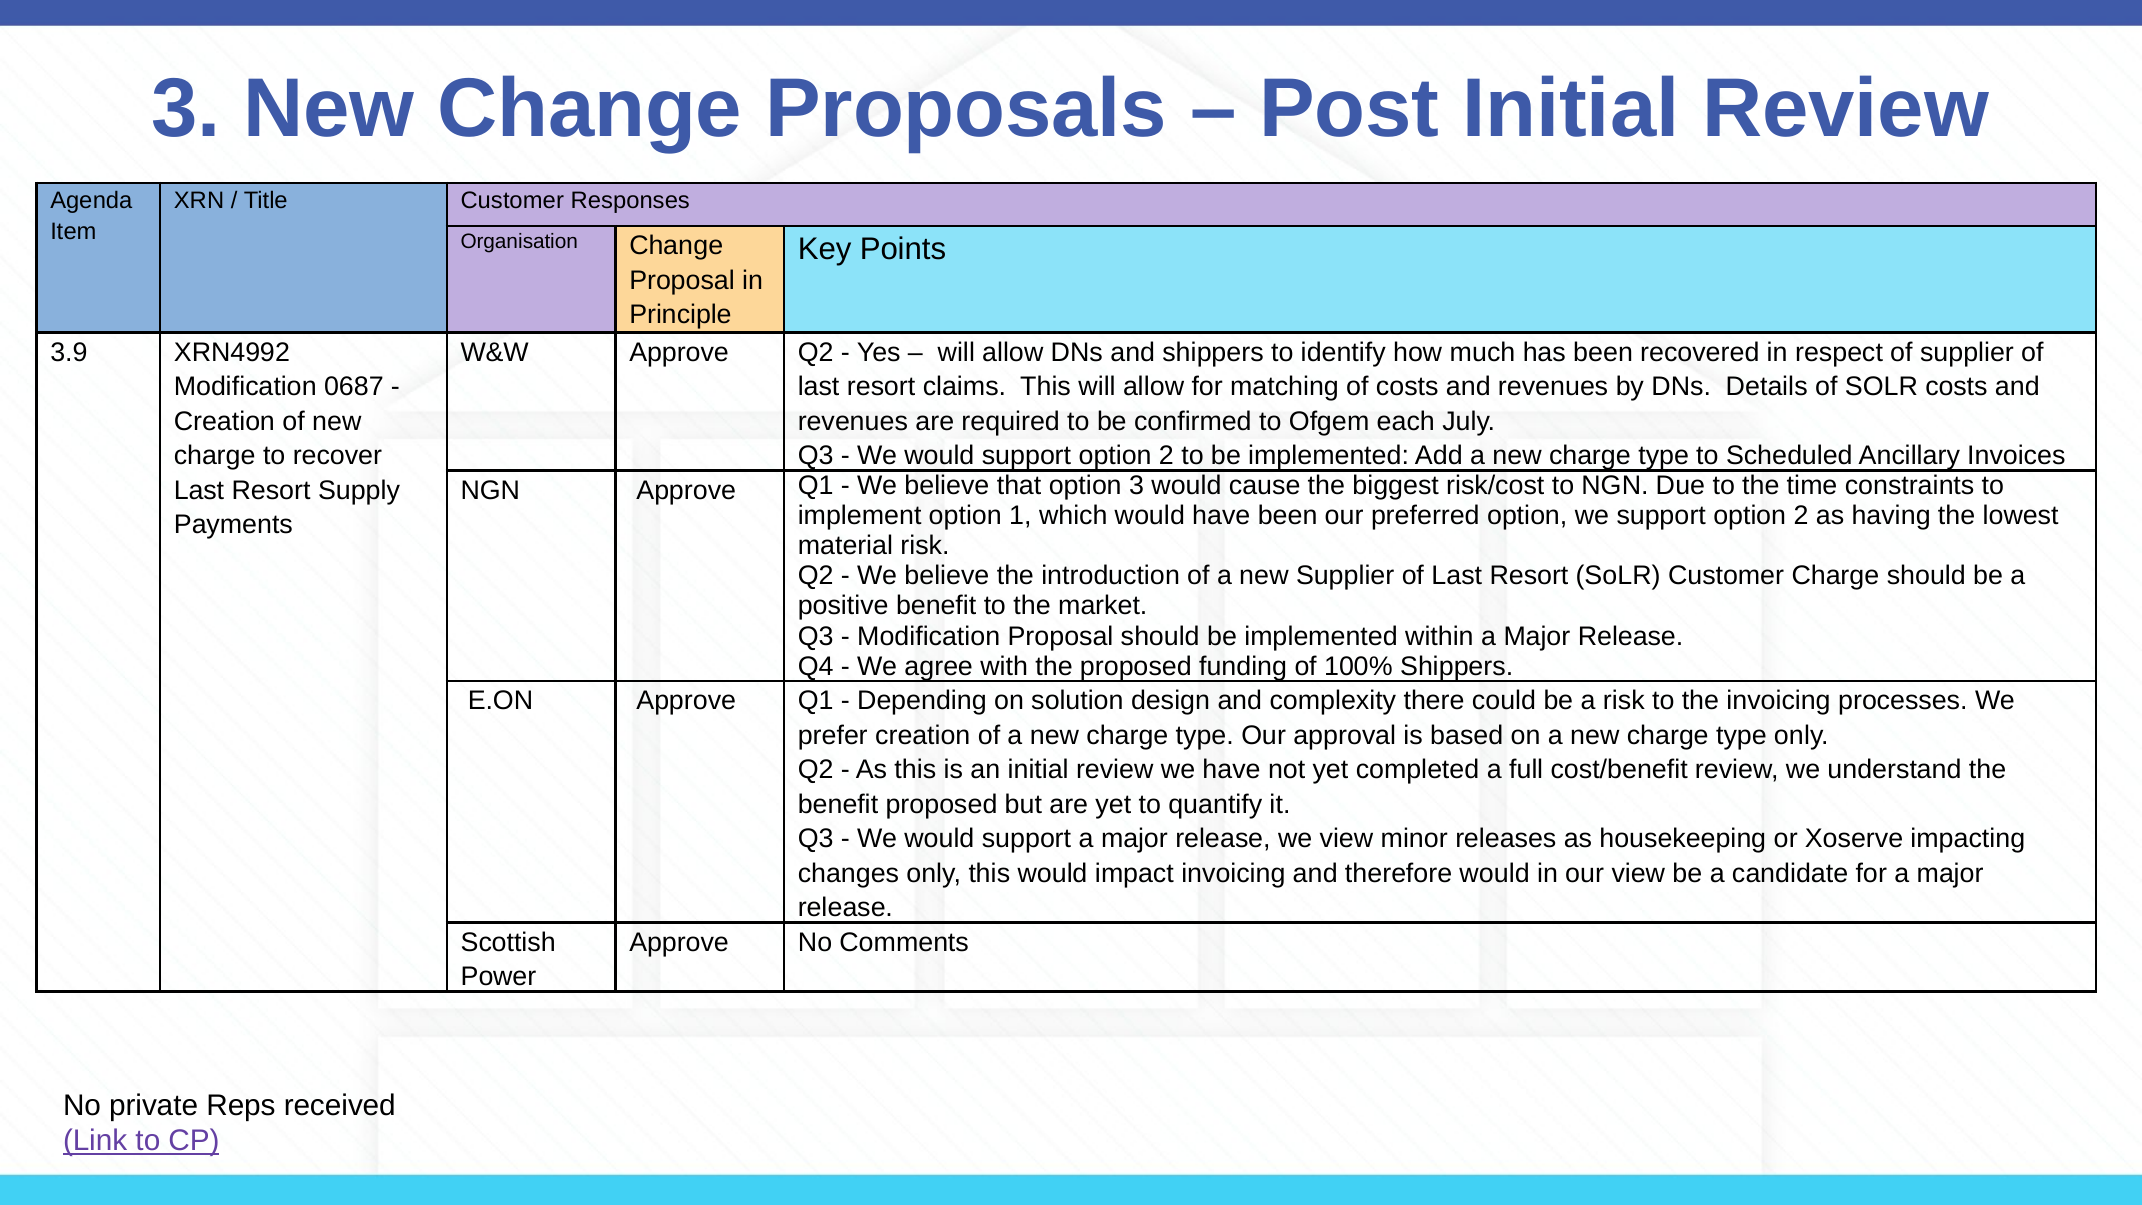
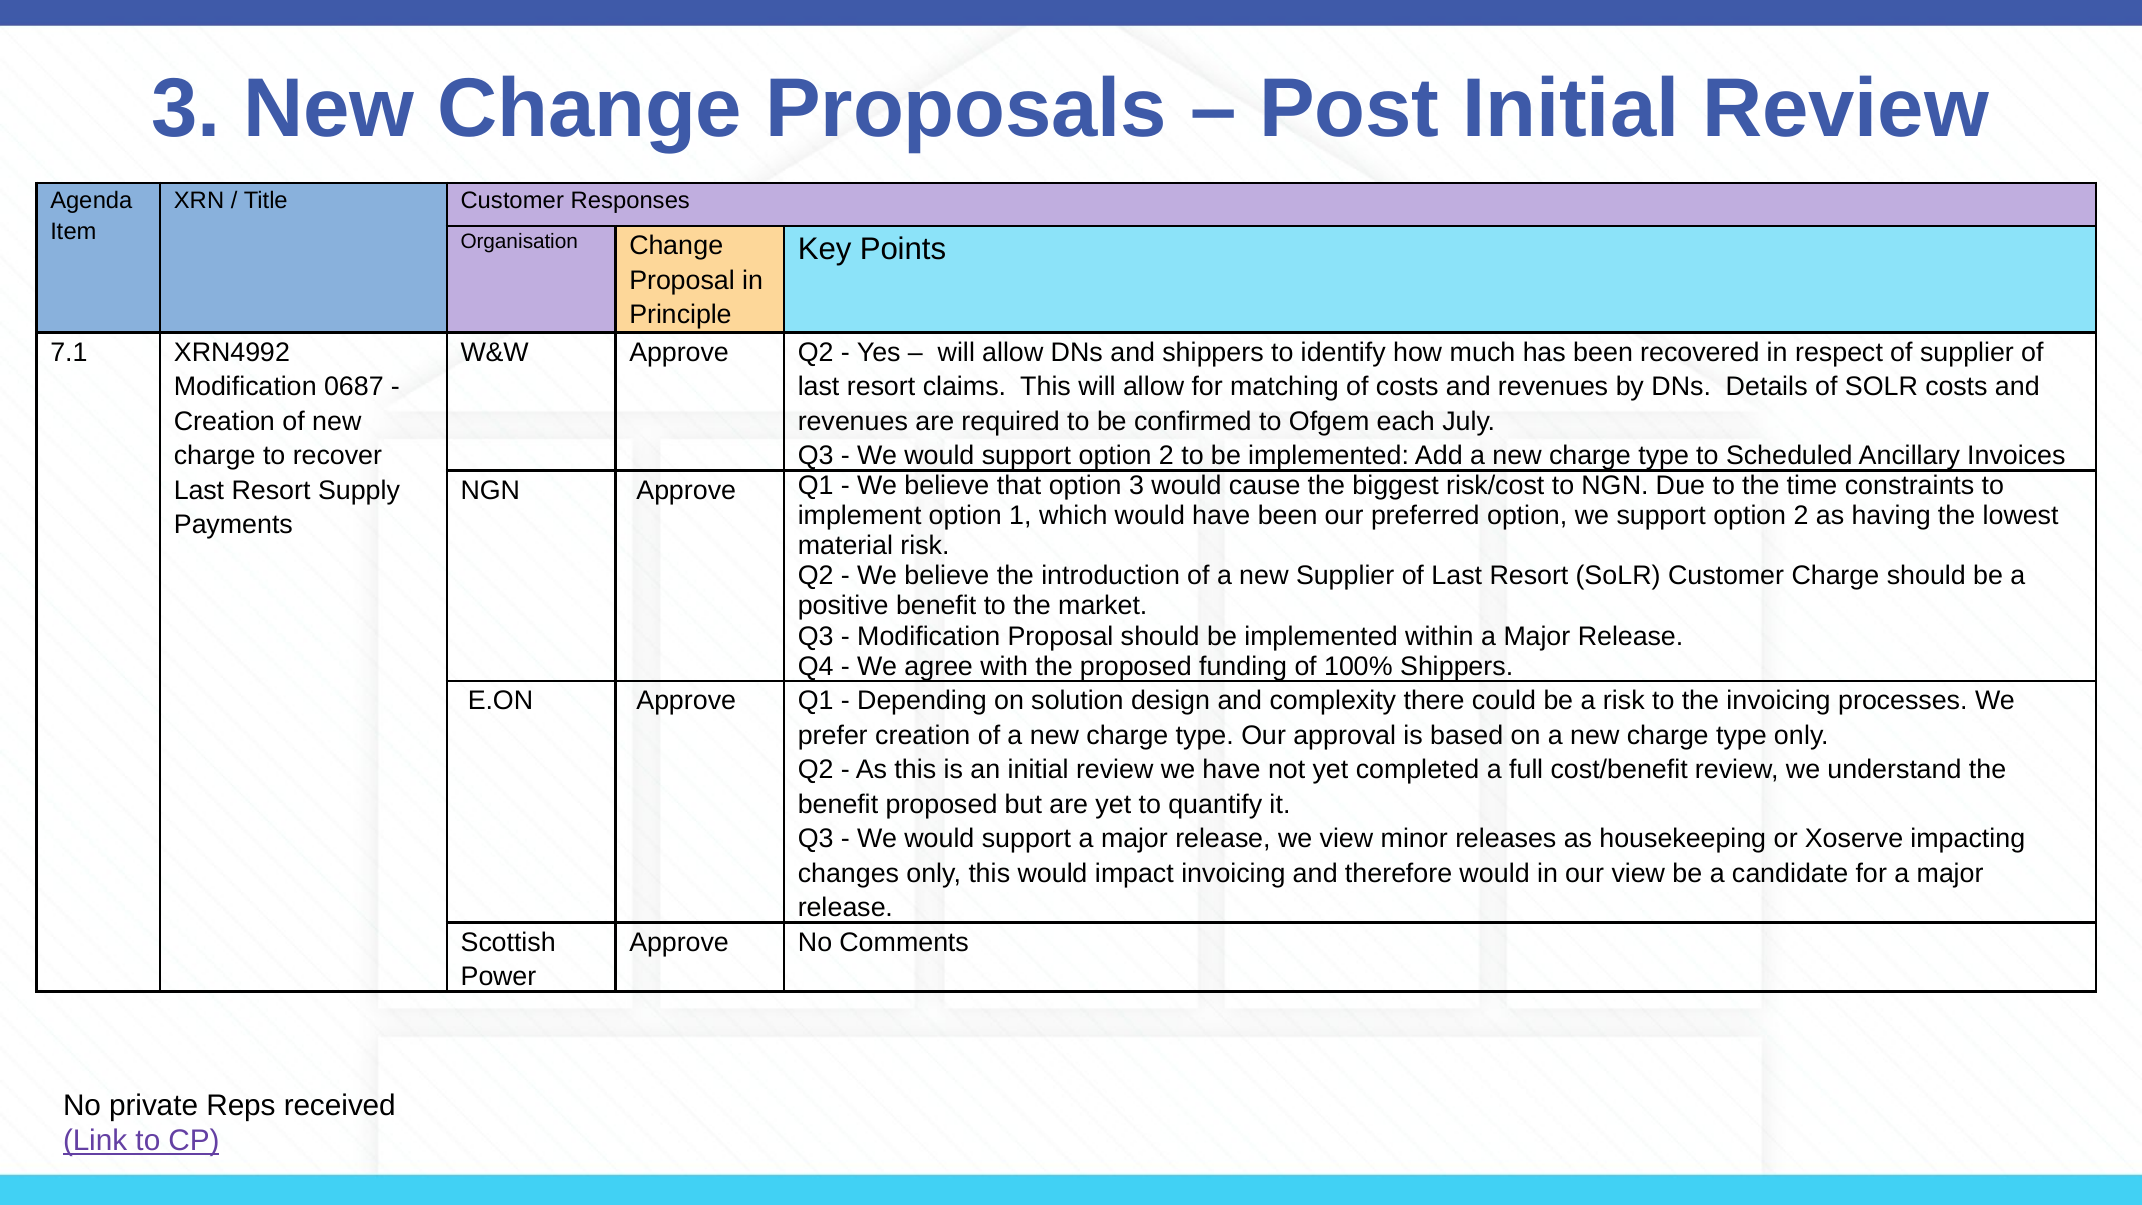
3.9: 3.9 -> 7.1
